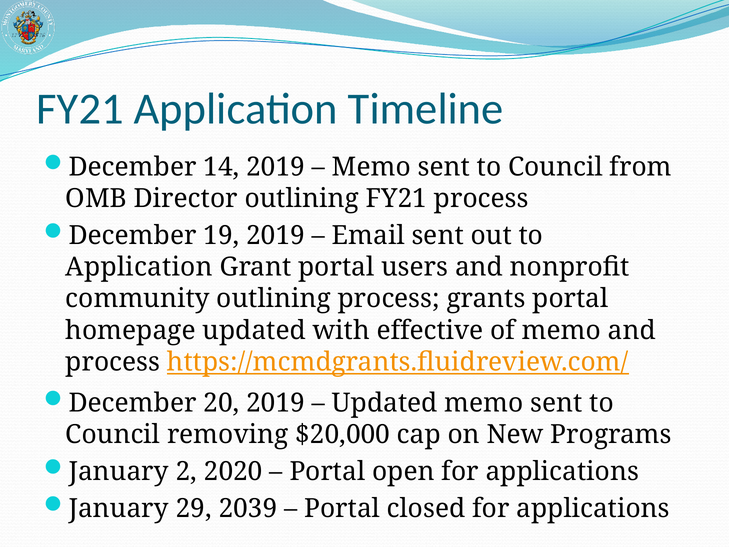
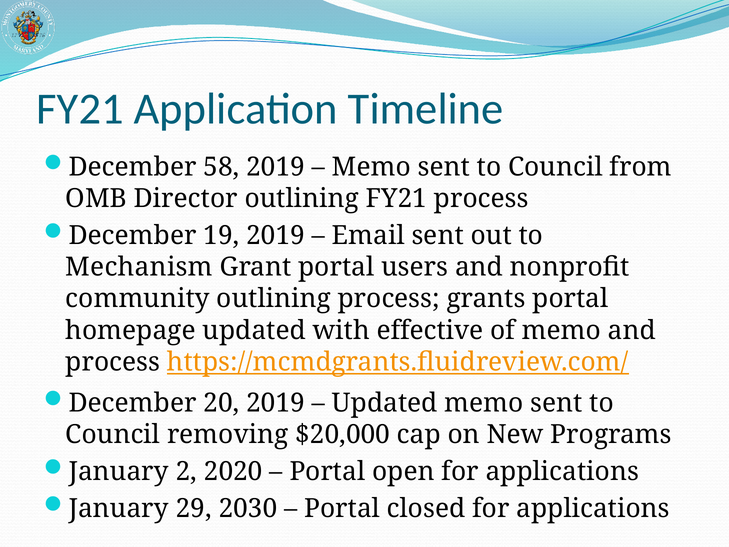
14: 14 -> 58
Application at (139, 267): Application -> Mechanism
2039: 2039 -> 2030
